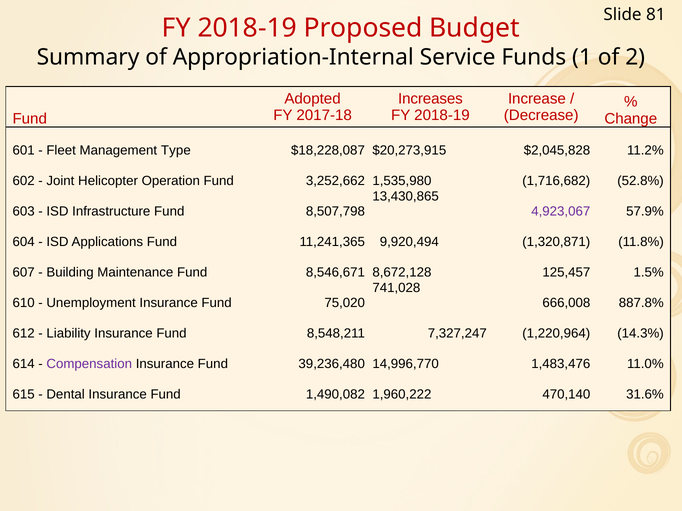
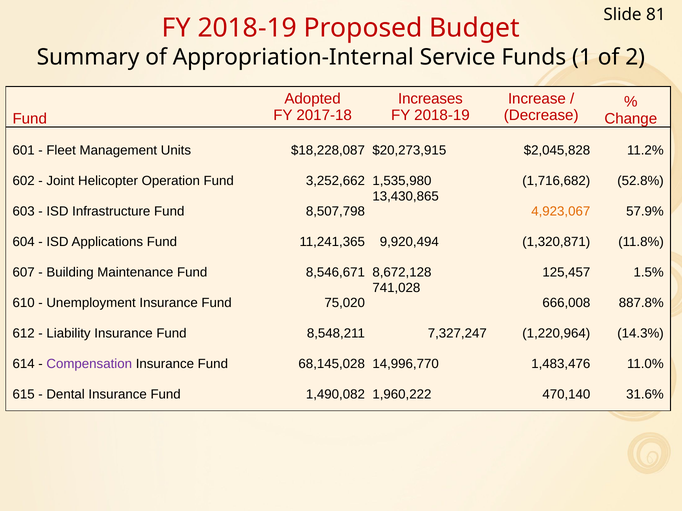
Type: Type -> Units
4,923,067 colour: purple -> orange
39,236,480: 39,236,480 -> 68,145,028
